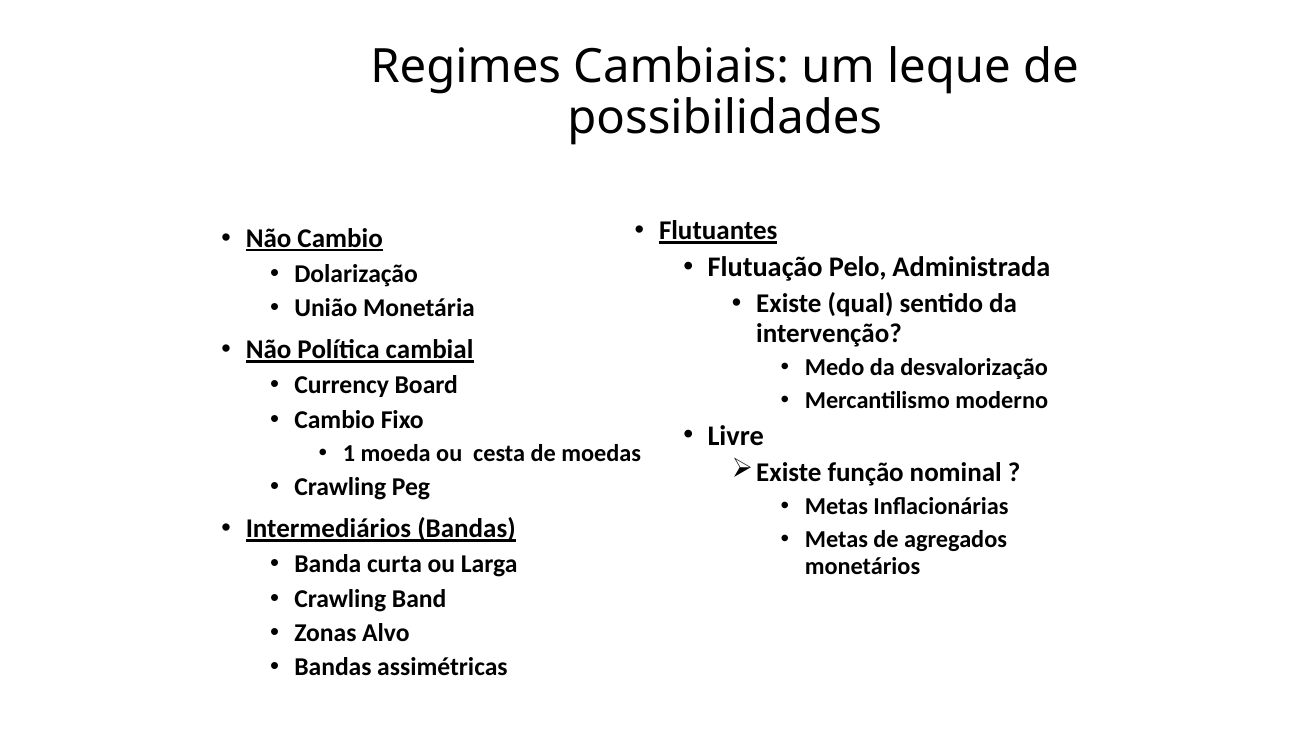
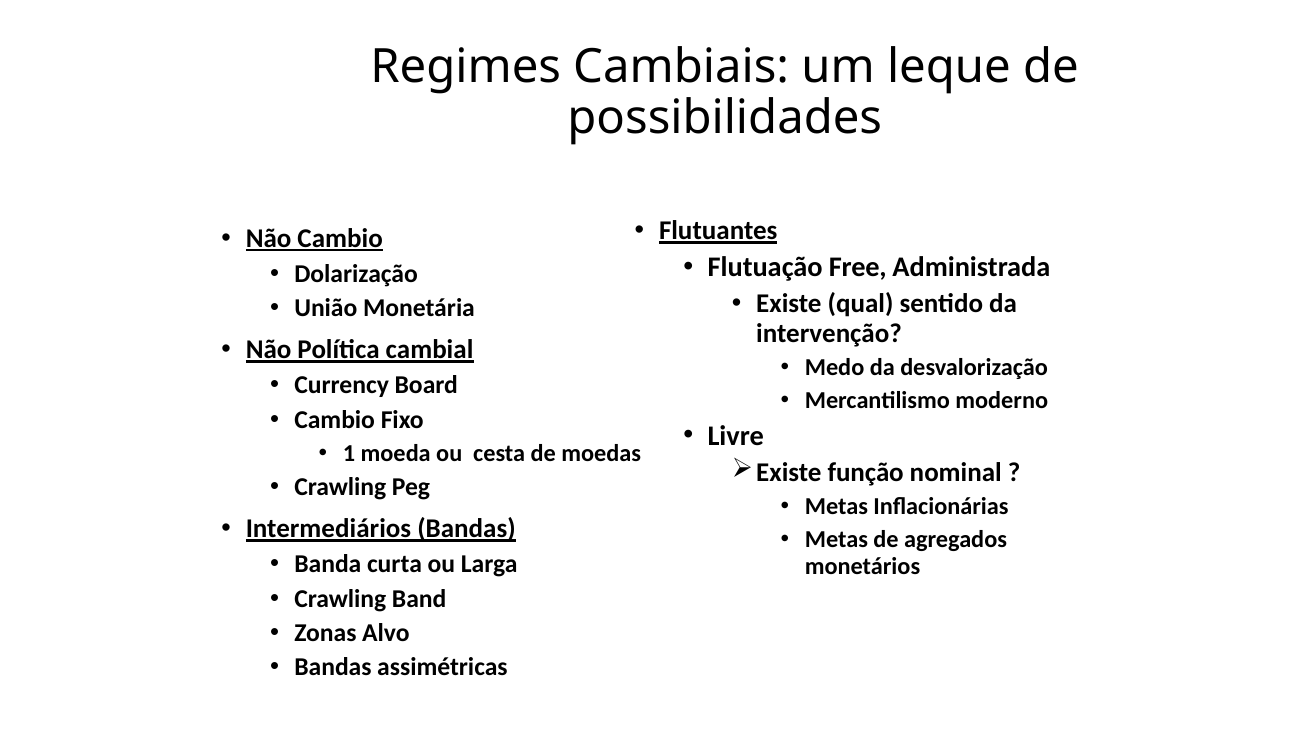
Pelo: Pelo -> Free
